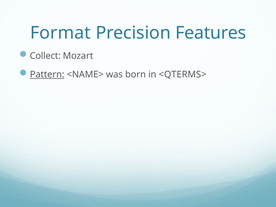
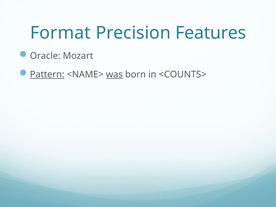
Collect: Collect -> Oracle
was underline: none -> present
<QTERMS>: <QTERMS> -> <COUNTS>
